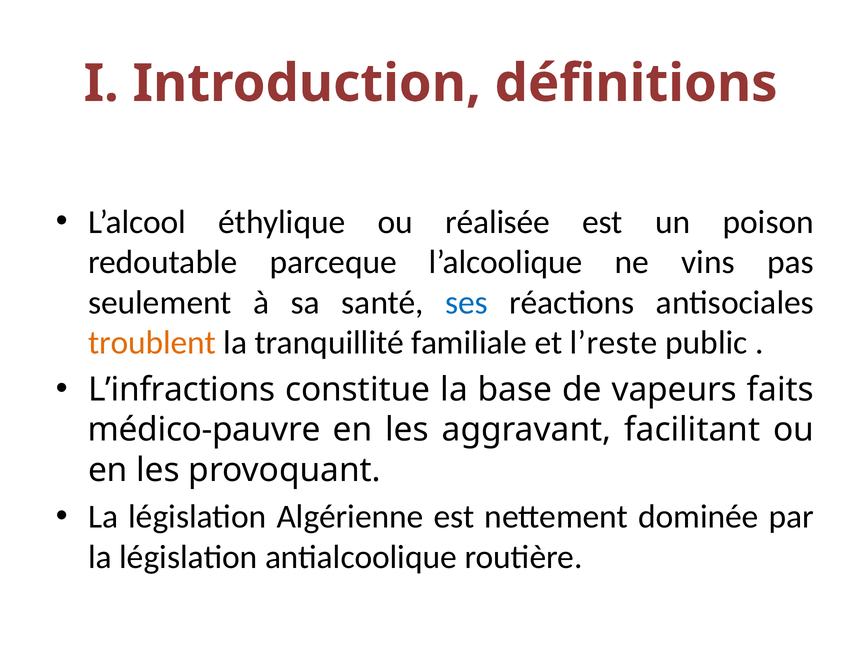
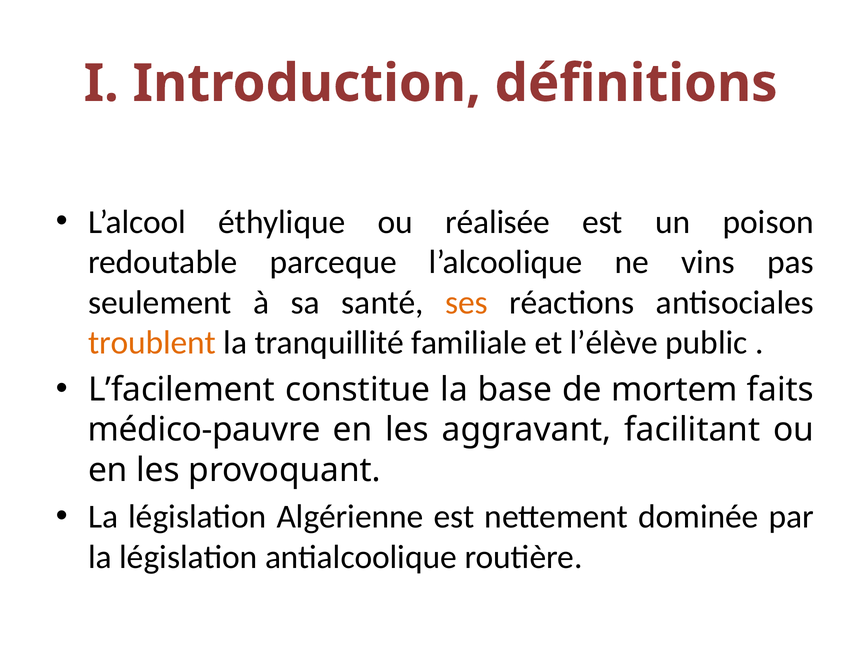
ses colour: blue -> orange
l’reste: l’reste -> l’élève
L’infractions: L’infractions -> L’facilement
vapeurs: vapeurs -> mortem
